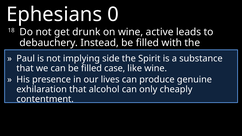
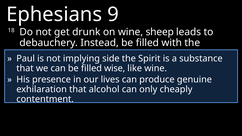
0: 0 -> 9
active: active -> sheep
case: case -> wise
